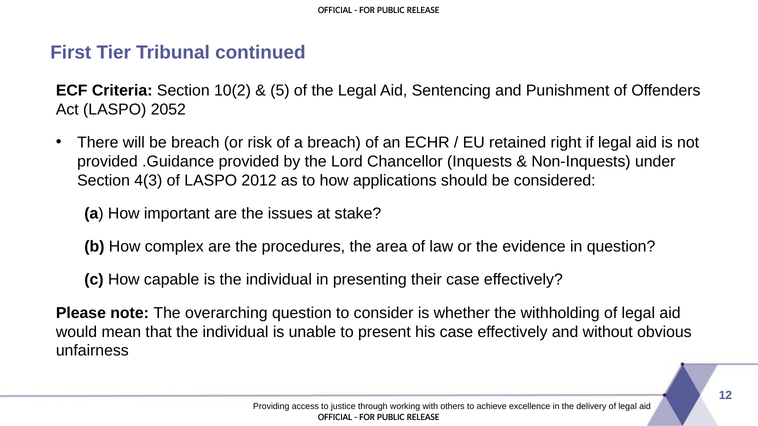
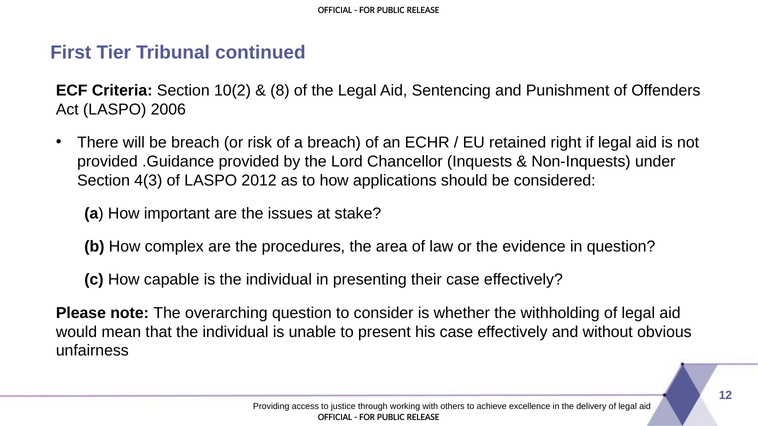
5: 5 -> 8
2052: 2052 -> 2006
